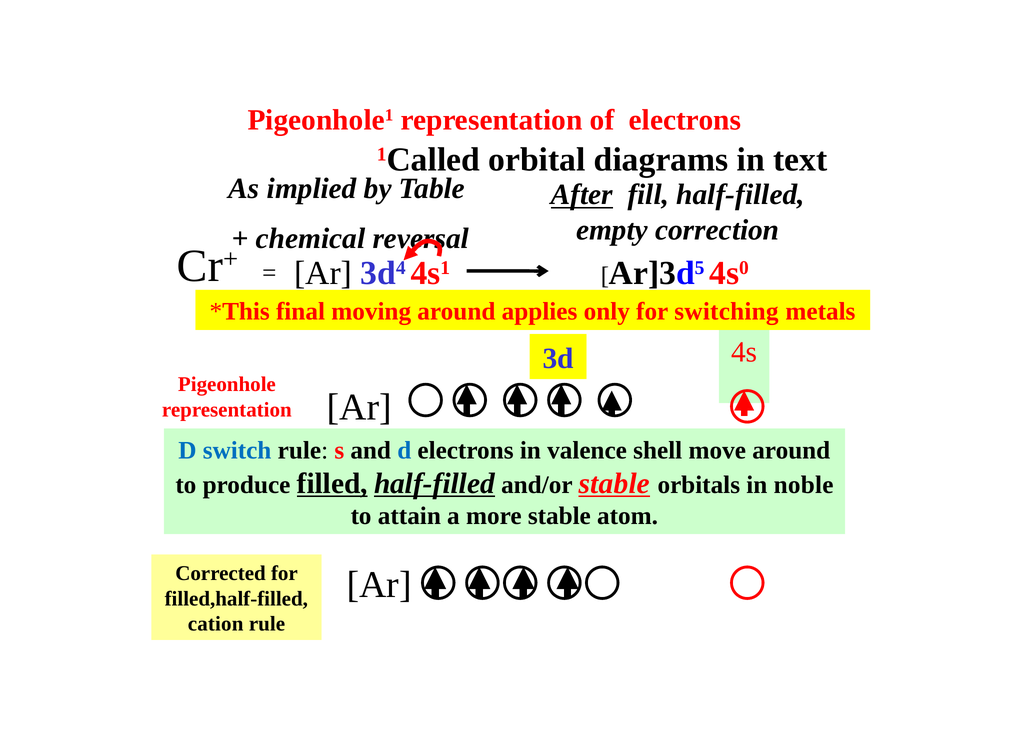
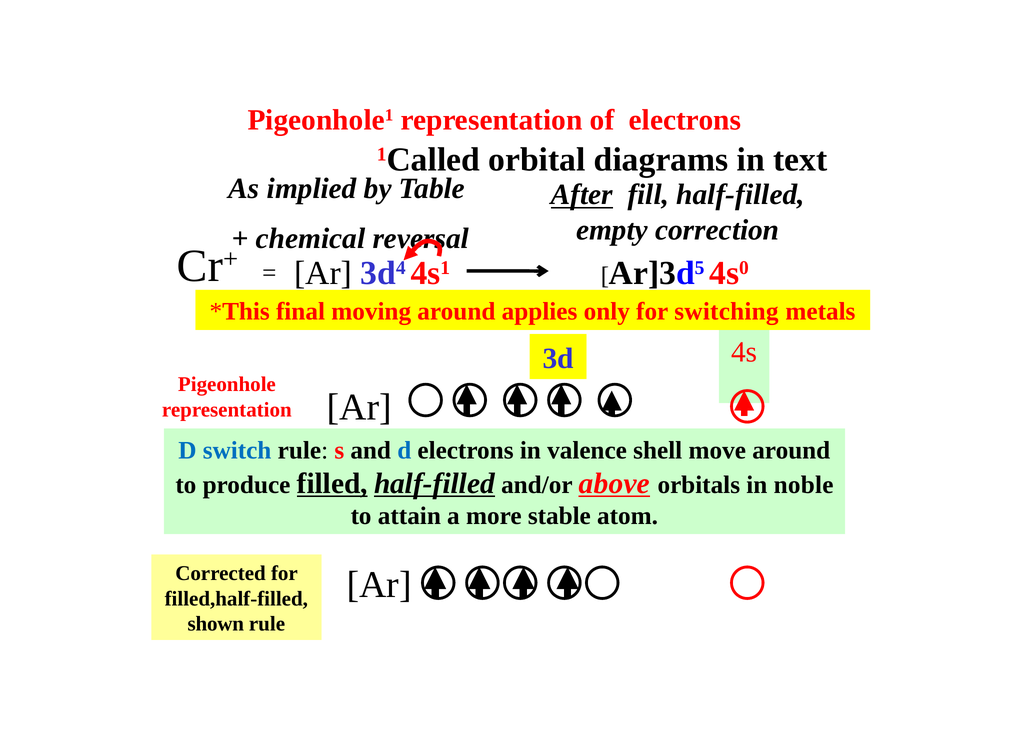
and/or stable: stable -> above
cation: cation -> shown
